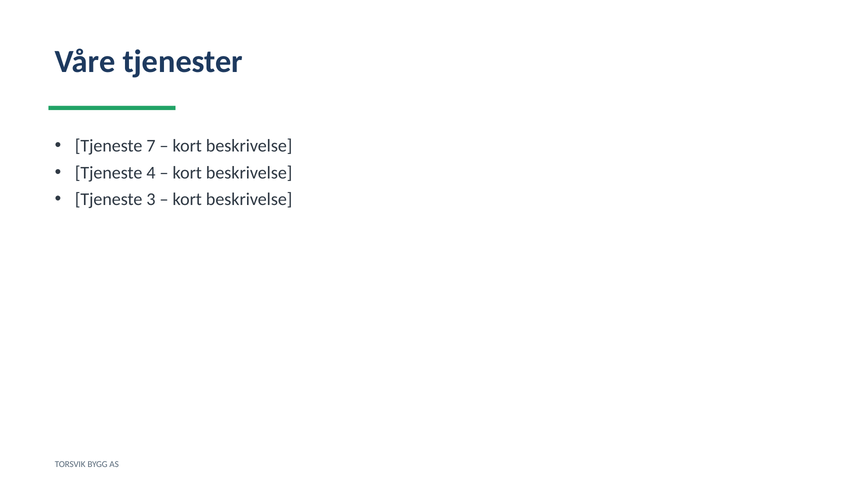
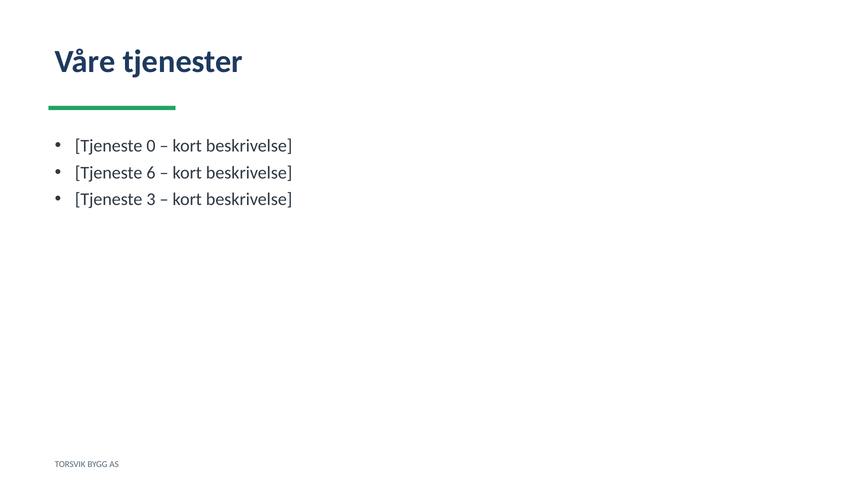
7: 7 -> 0
4: 4 -> 6
